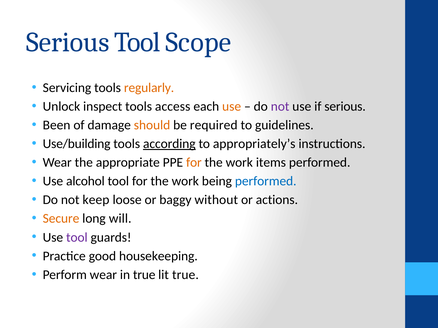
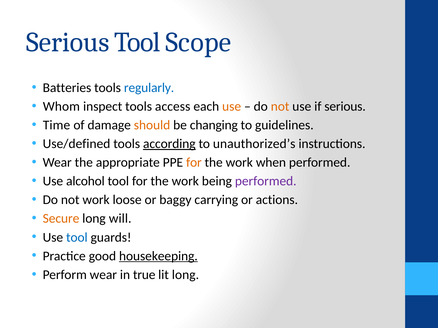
Servicing: Servicing -> Batteries
regularly colour: orange -> blue
Unlock: Unlock -> Whom
not at (280, 107) colour: purple -> orange
Been: Been -> Time
required: required -> changing
Use/building: Use/building -> Use/defined
appropriately’s: appropriately’s -> unauthorized’s
items: items -> when
performed at (266, 181) colour: blue -> purple
not keep: keep -> work
without: without -> carrying
tool at (77, 238) colour: purple -> blue
housekeeping underline: none -> present
lit true: true -> long
